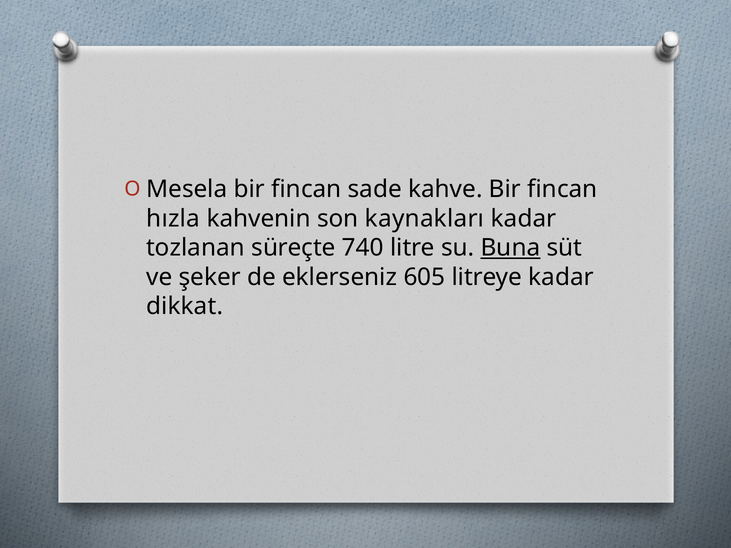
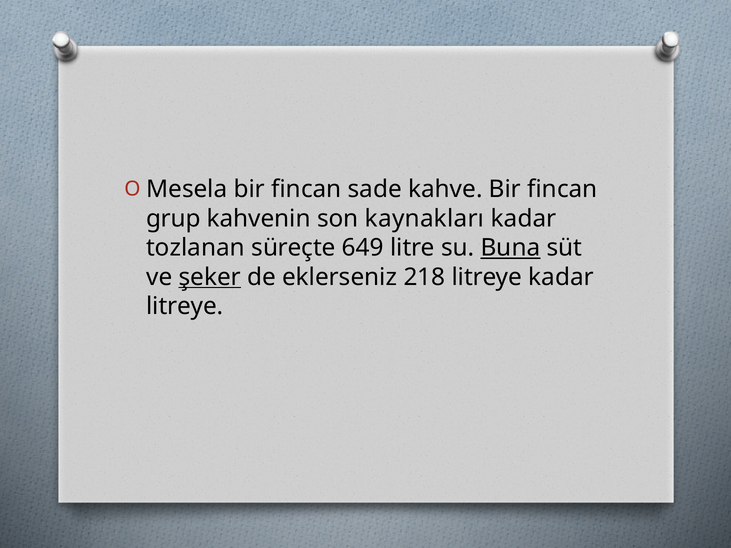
hızla: hızla -> grup
740: 740 -> 649
şeker underline: none -> present
605: 605 -> 218
dikkat at (185, 306): dikkat -> litreye
